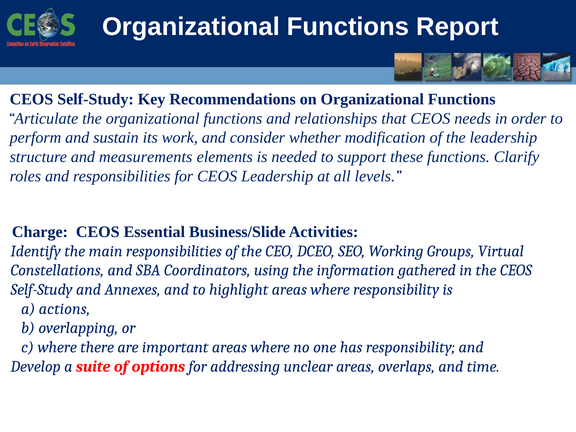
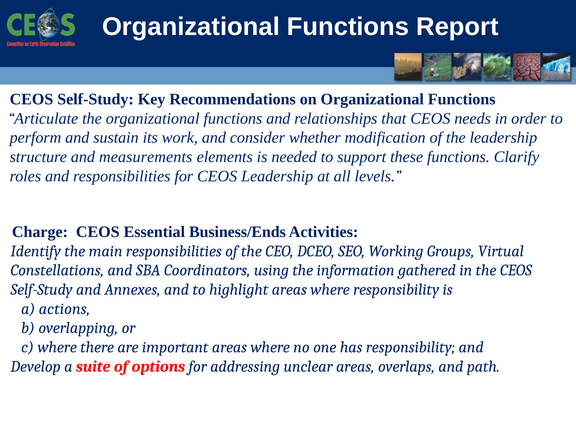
Business/Slide: Business/Slide -> Business/Ends
time: time -> path
